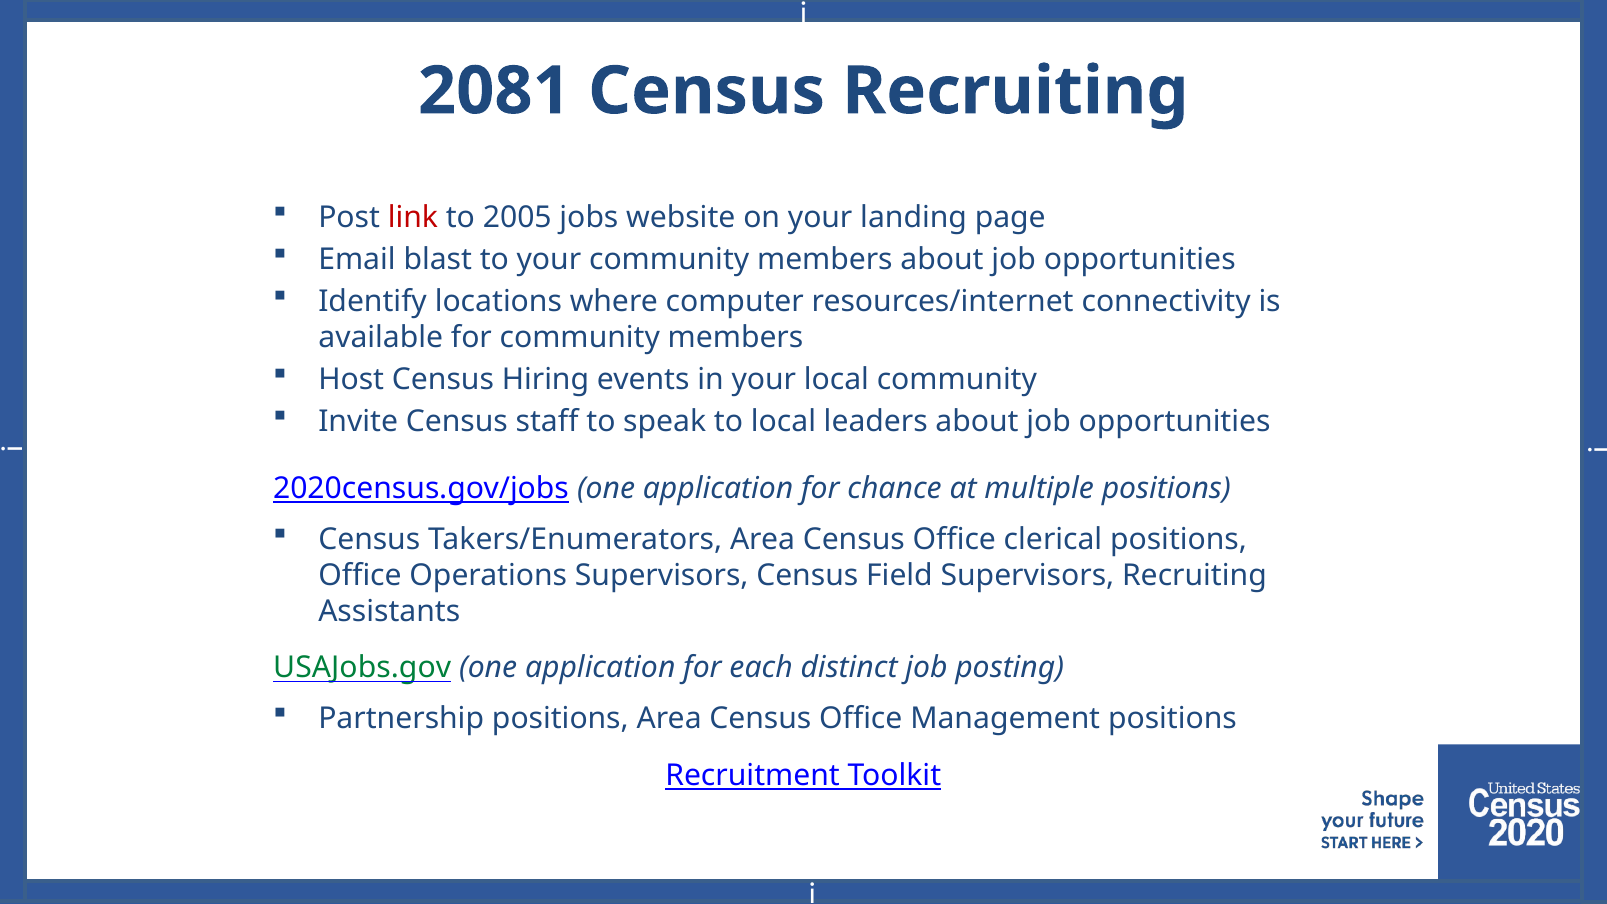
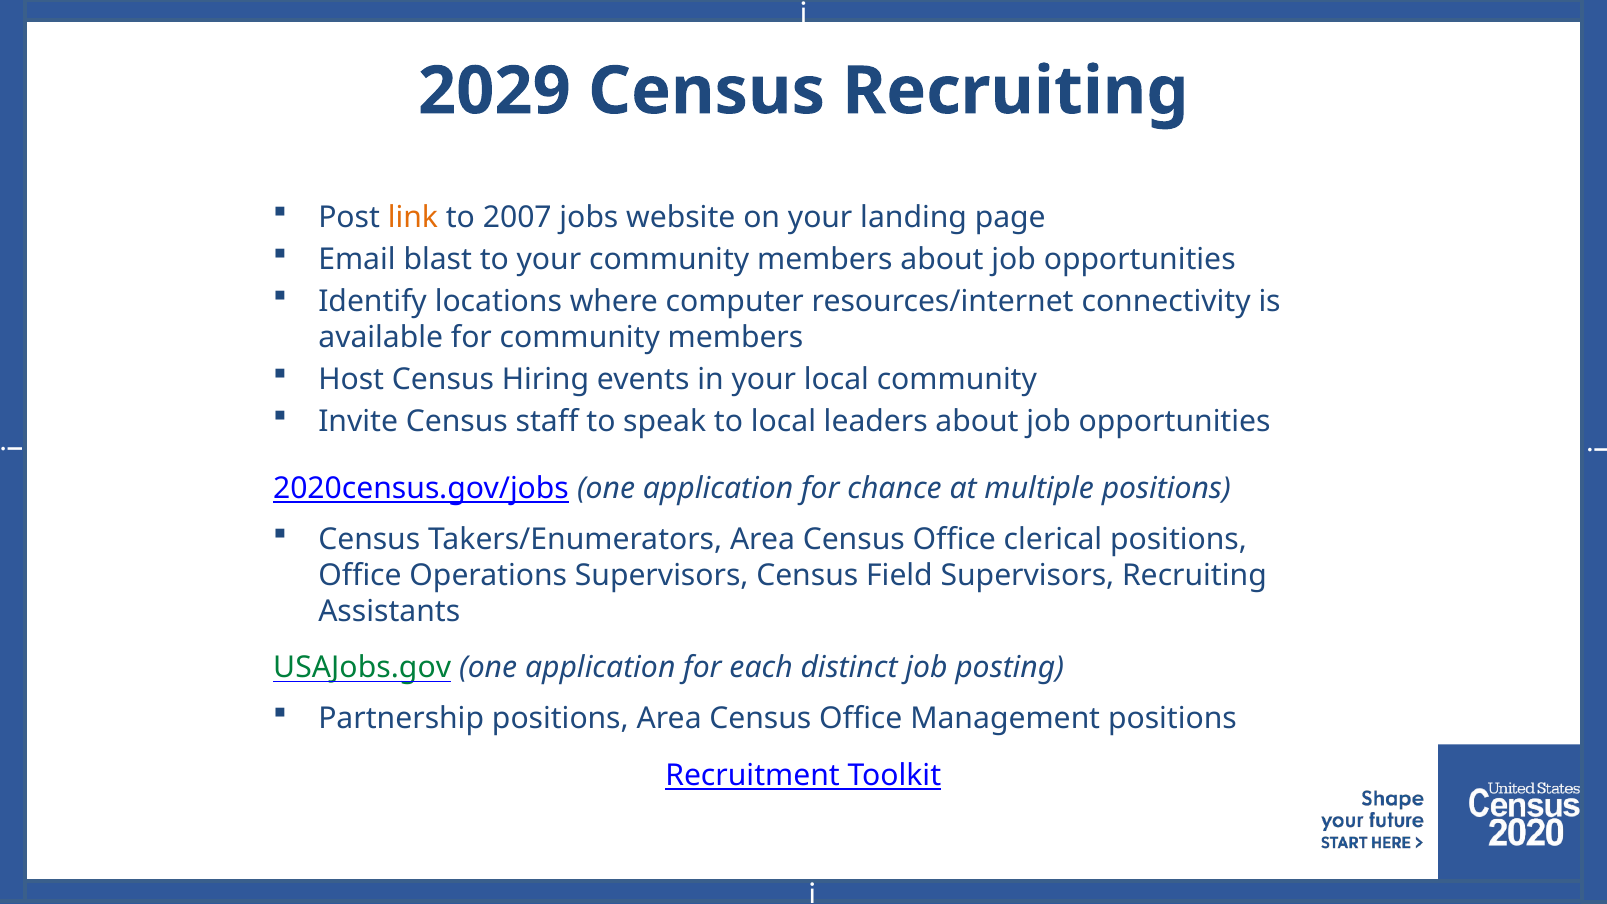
2081: 2081 -> 2029
link colour: red -> orange
2005: 2005 -> 2007
